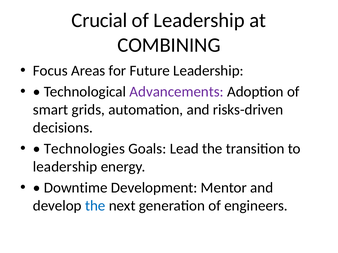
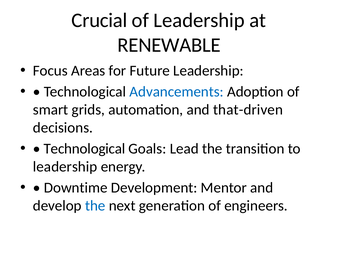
COMBINING: COMBINING -> RENEWABLE
Advancements colour: purple -> blue
risks-driven: risks-driven -> that-driven
Technologies at (84, 149): Technologies -> Technological
